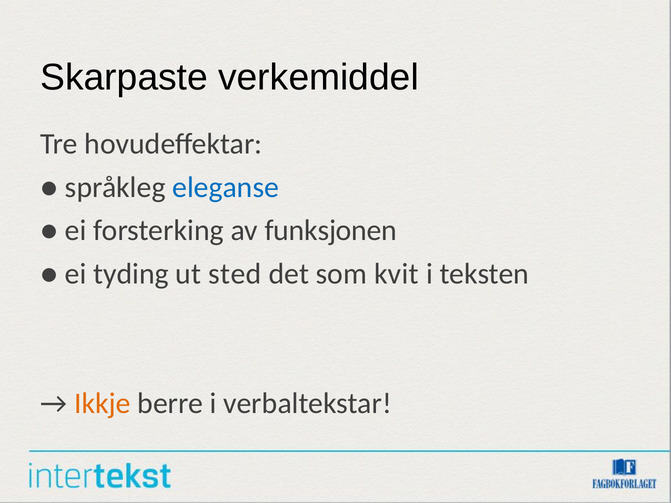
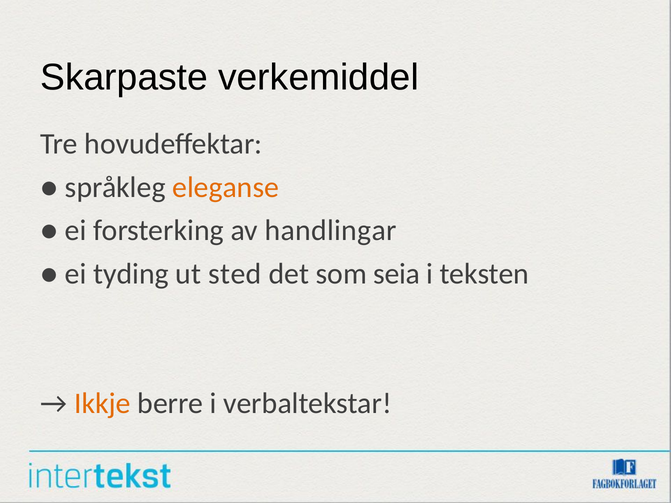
eleganse colour: blue -> orange
funksjonen: funksjonen -> handlingar
kvit: kvit -> seia
